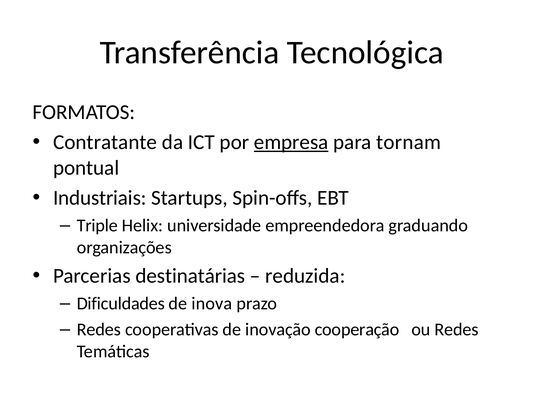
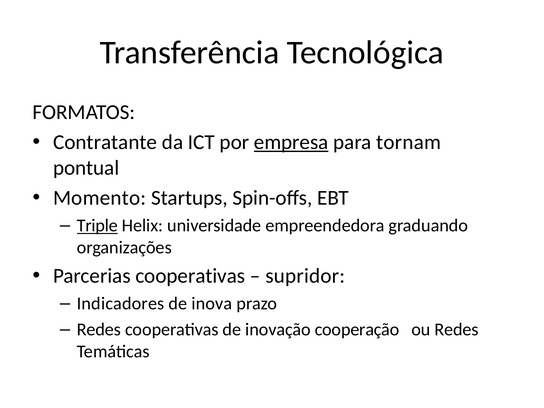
Industriais: Industriais -> Momento
Triple underline: none -> present
Parcerias destinatárias: destinatárias -> cooperativas
reduzida: reduzida -> supridor
Dificuldades: Dificuldades -> Indicadores
